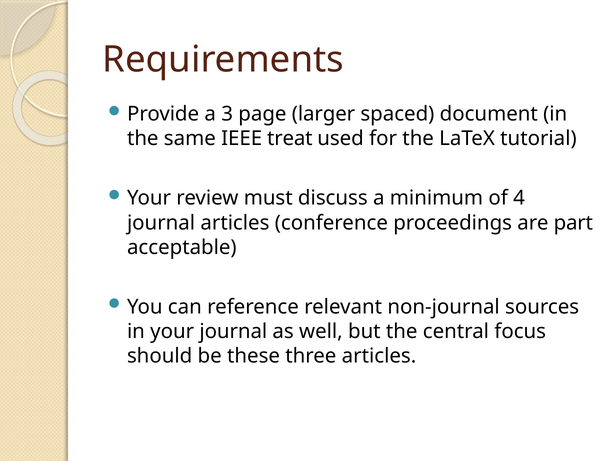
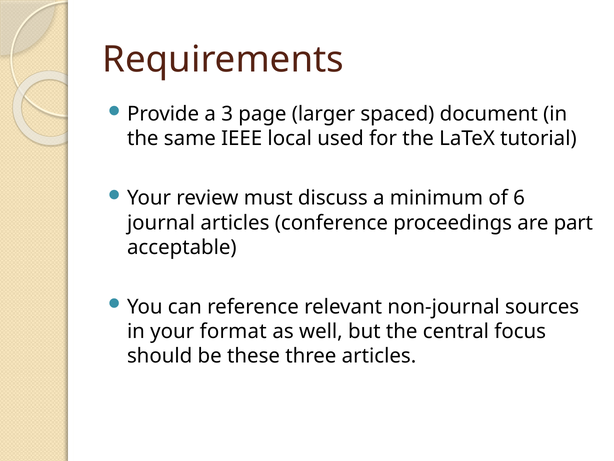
treat: treat -> local
4: 4 -> 6
your journal: journal -> format
